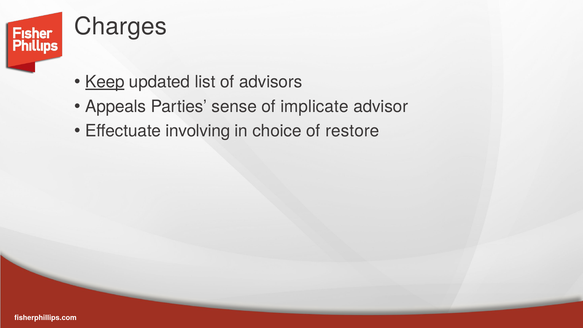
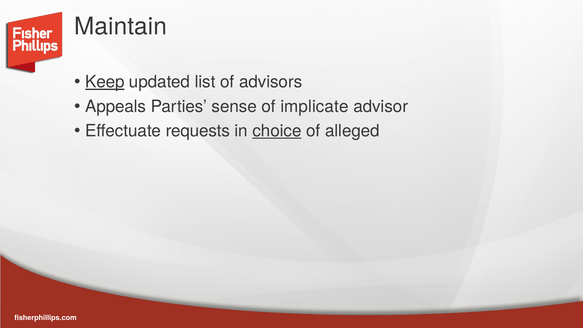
Charges: Charges -> Maintain
involving: involving -> requests
choice underline: none -> present
restore: restore -> alleged
